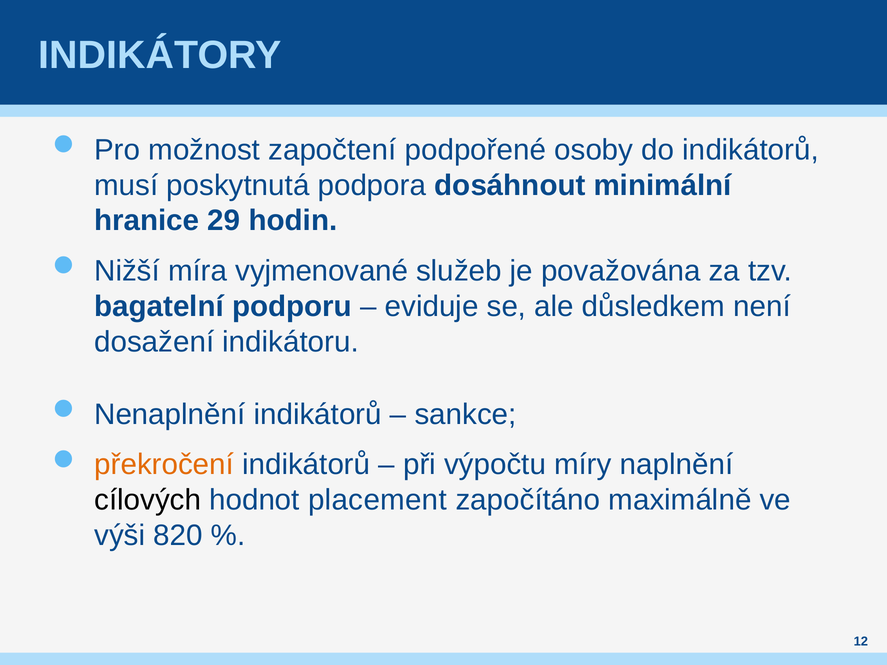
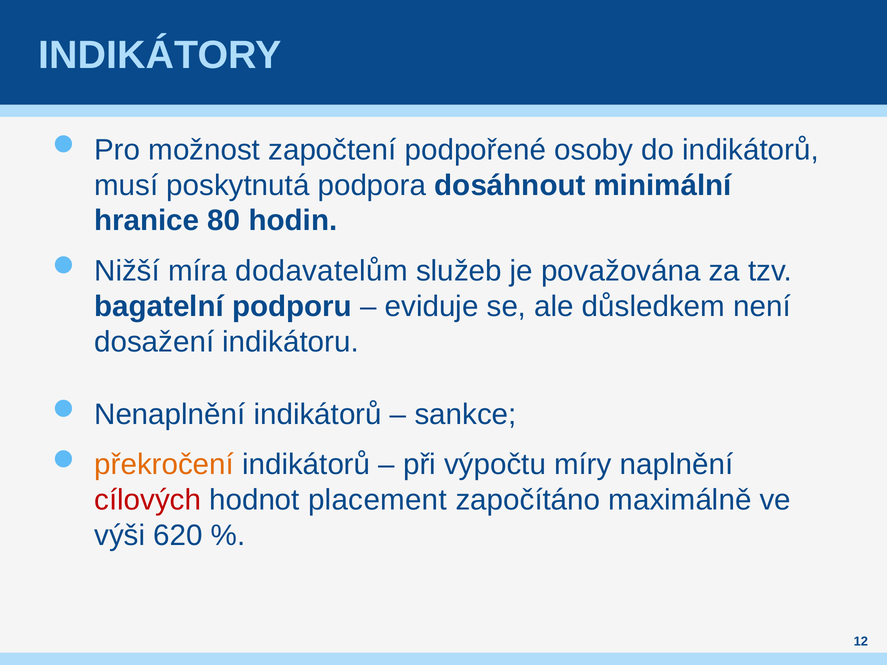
29: 29 -> 80
vyjmenované: vyjmenované -> dodavatelům
cílových colour: black -> red
820: 820 -> 620
